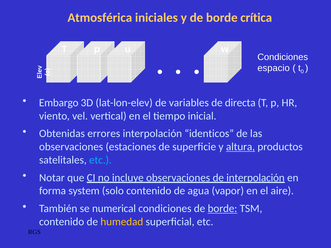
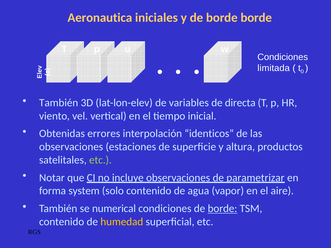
Atmosférica: Atmosférica -> Aeronautica
borde crítica: crítica -> borde
espacio: espacio -> limitada
Embargo at (59, 103): Embargo -> También
altura underline: present -> none
etc at (100, 160) colour: light blue -> light green
de interpolación: interpolación -> parametrizar
